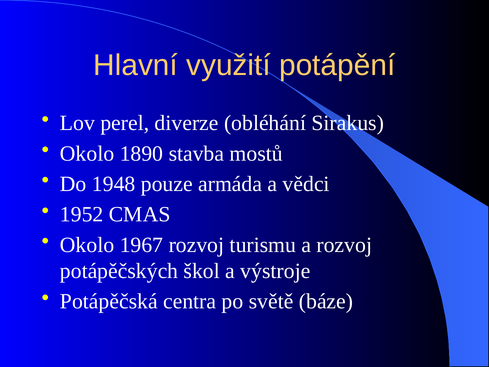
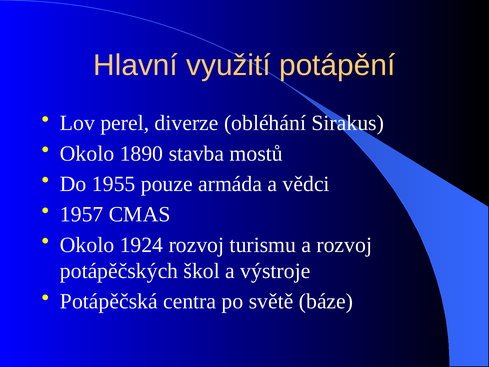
1948: 1948 -> 1955
1952: 1952 -> 1957
1967: 1967 -> 1924
